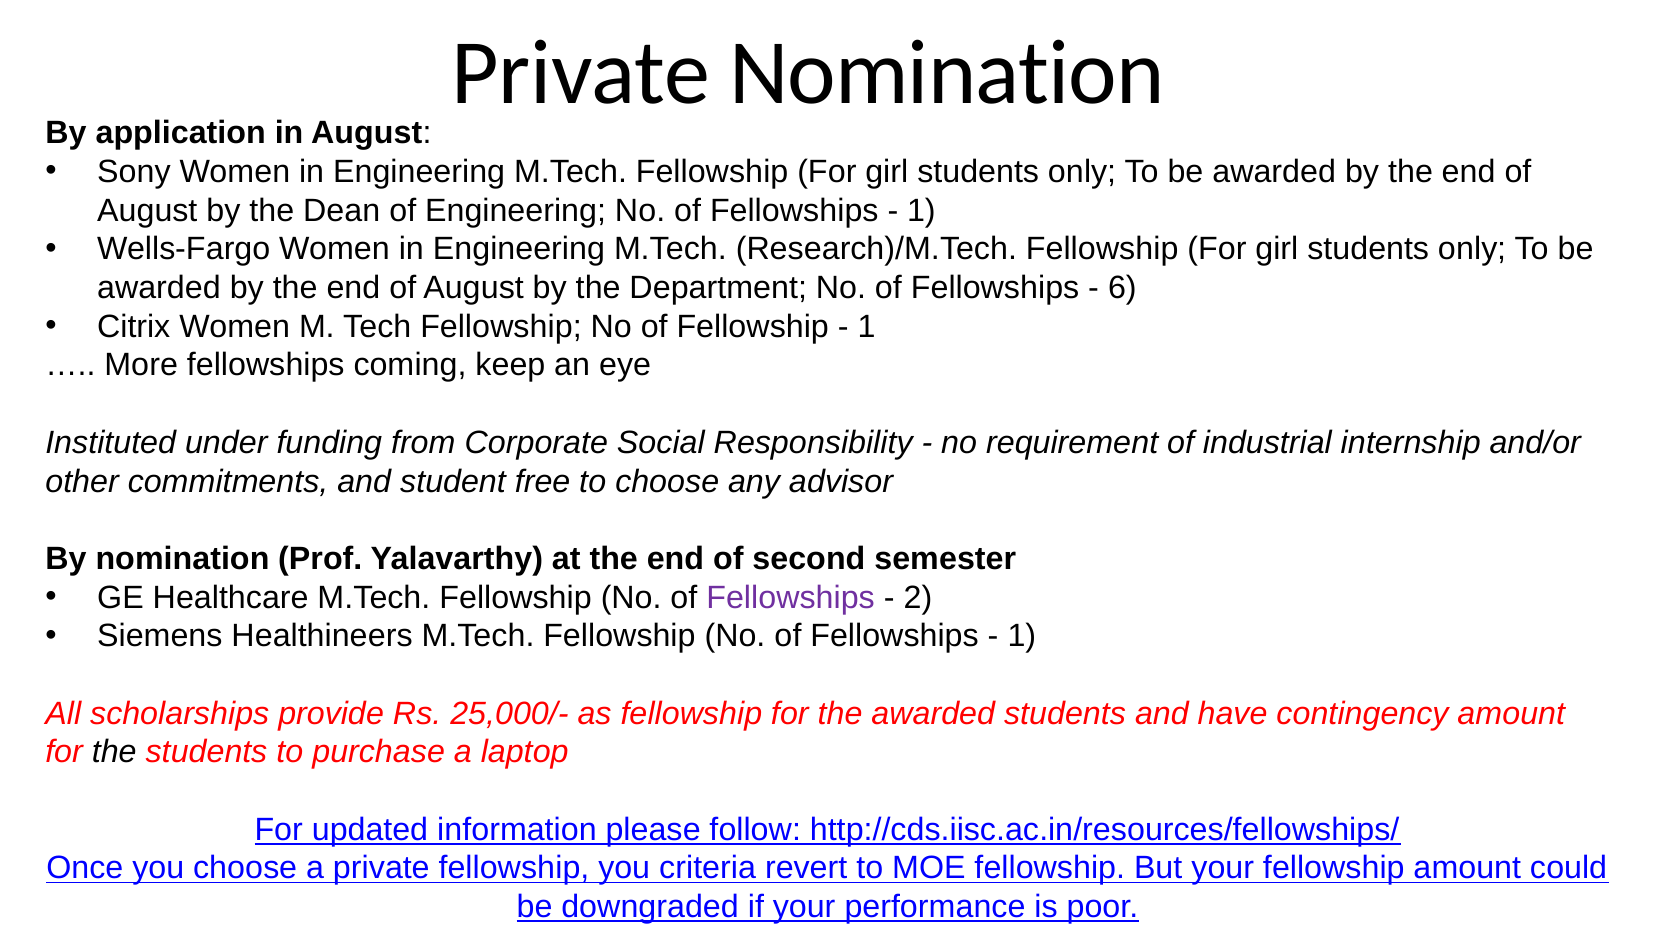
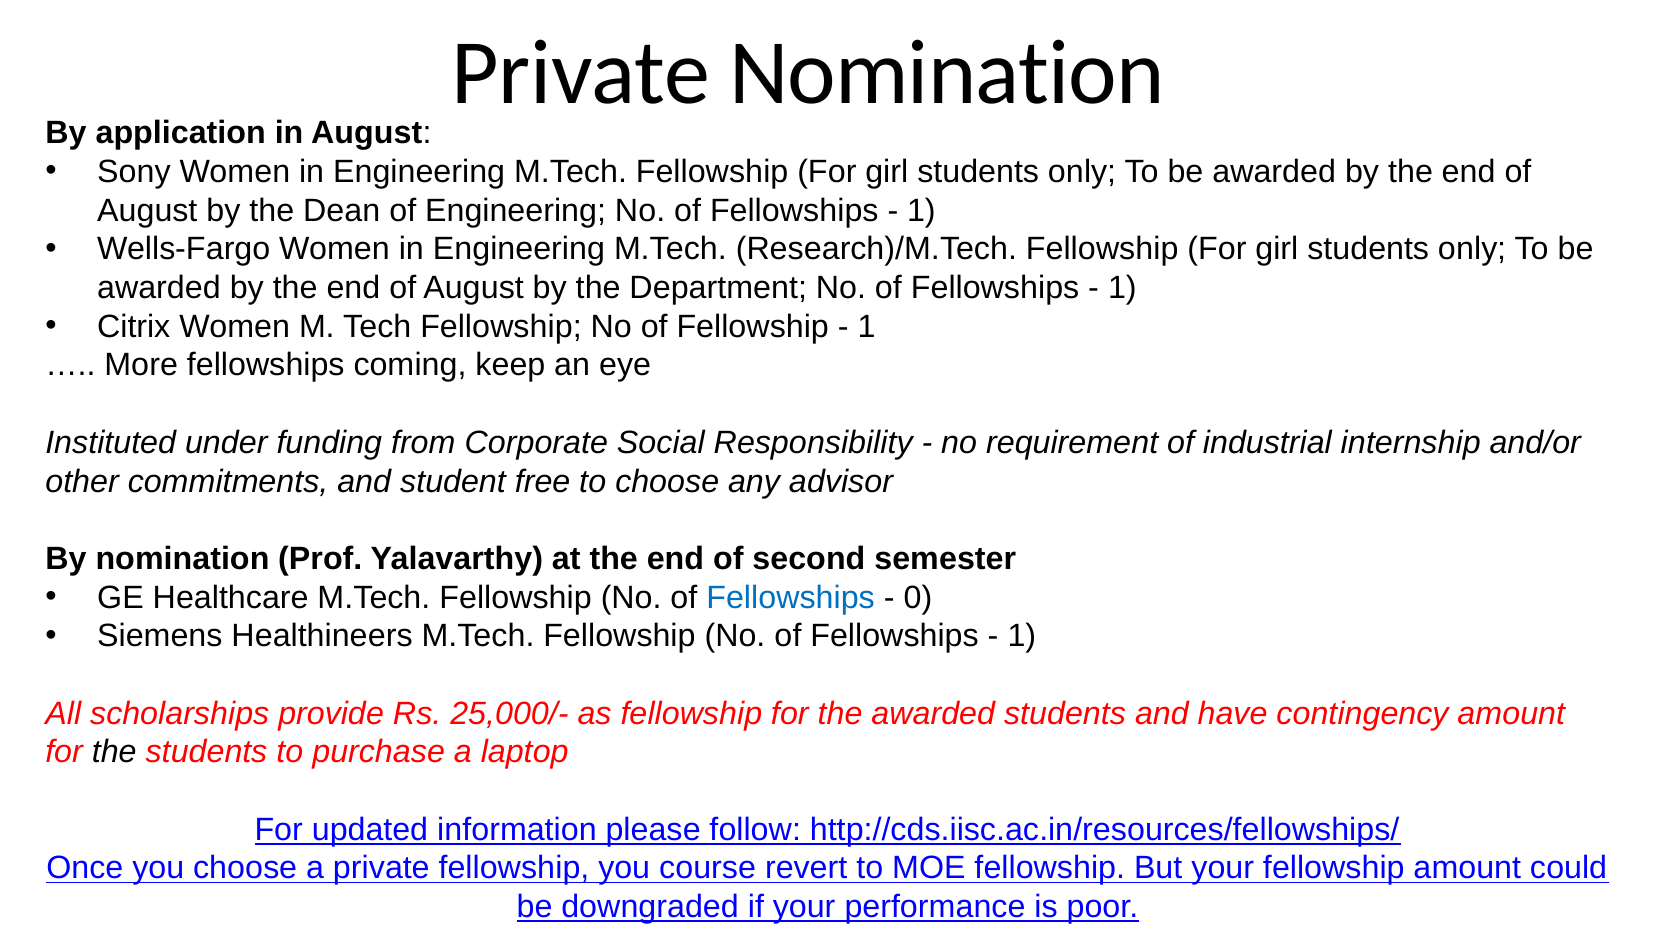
6 at (1122, 288): 6 -> 1
Fellowships at (791, 597) colour: purple -> blue
2: 2 -> 0
criteria: criteria -> course
